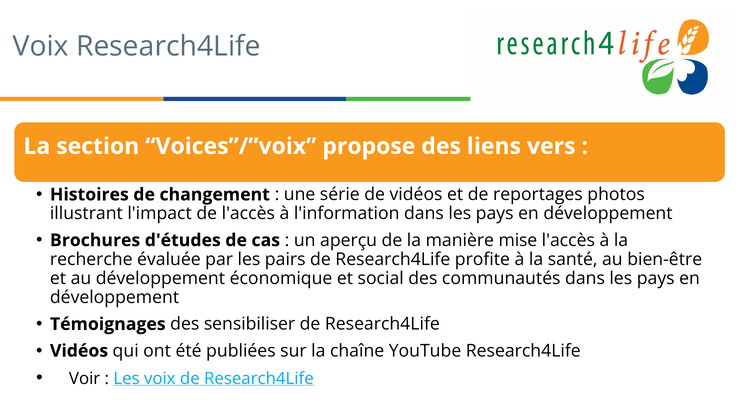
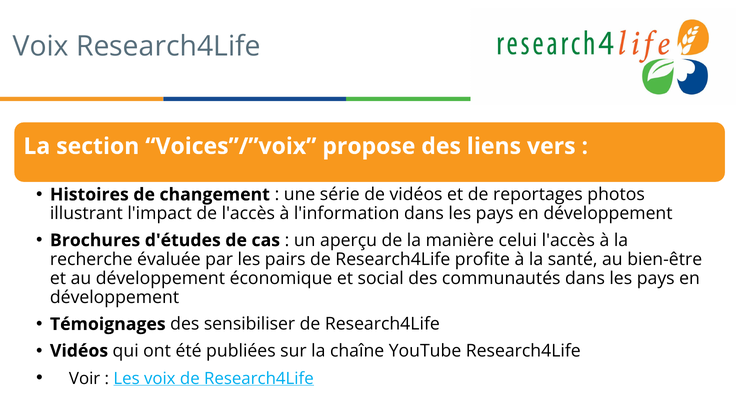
mise: mise -> celui
